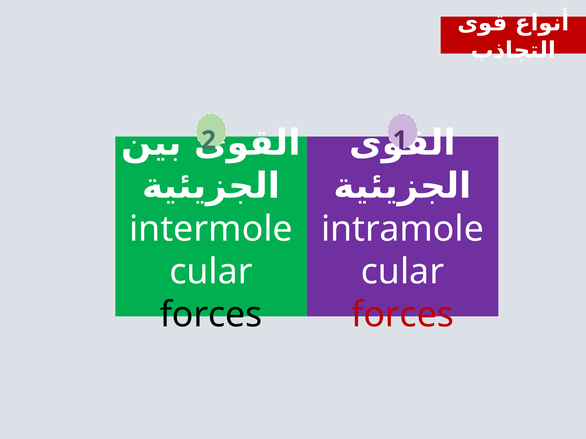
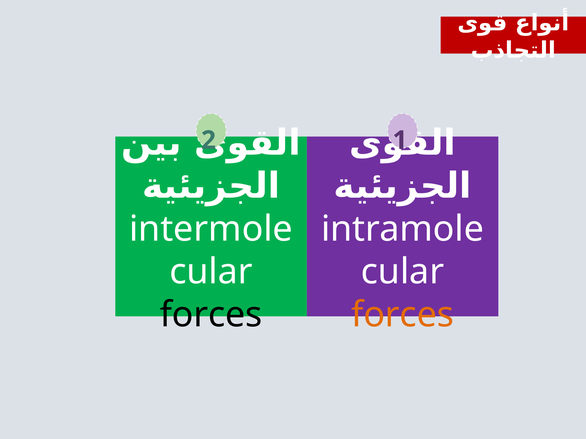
forces at (403, 315) colour: red -> orange
